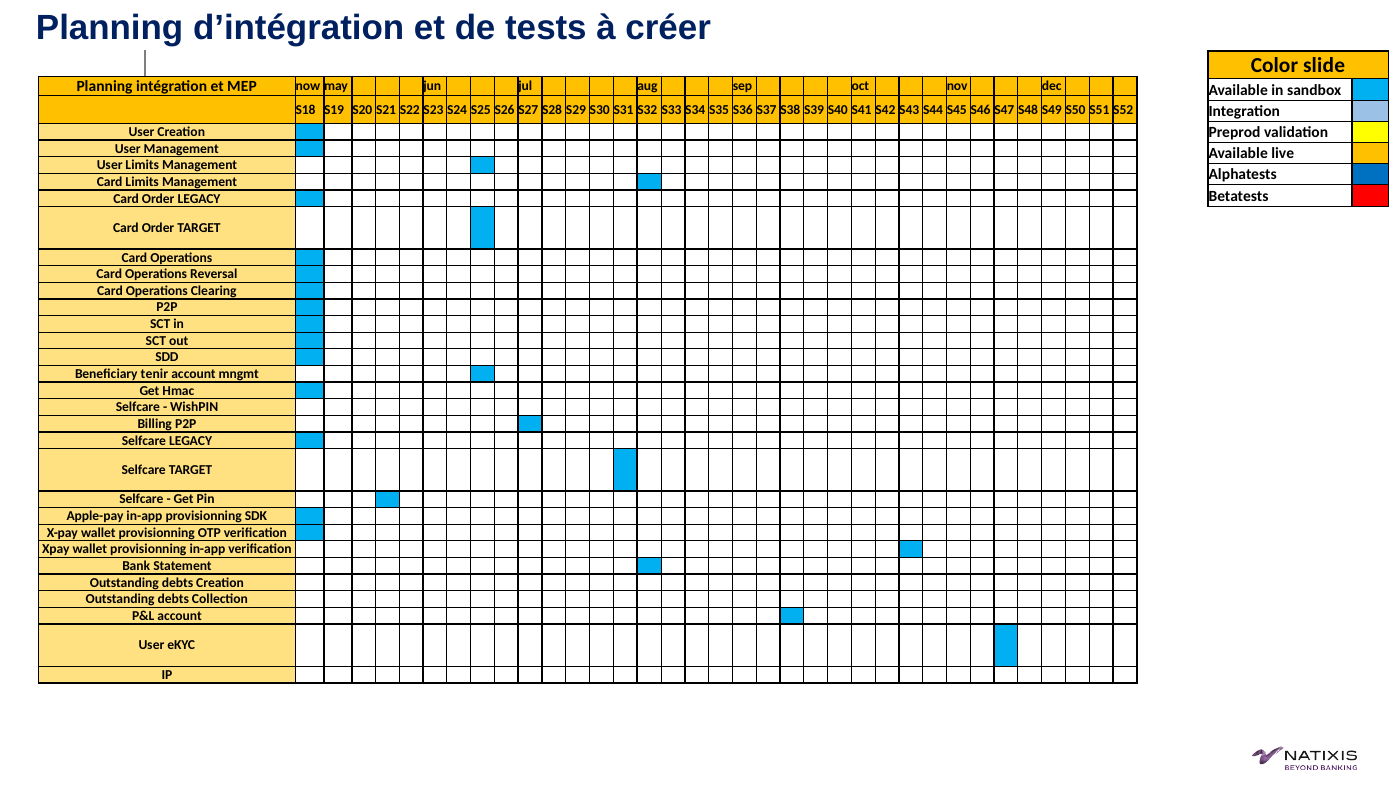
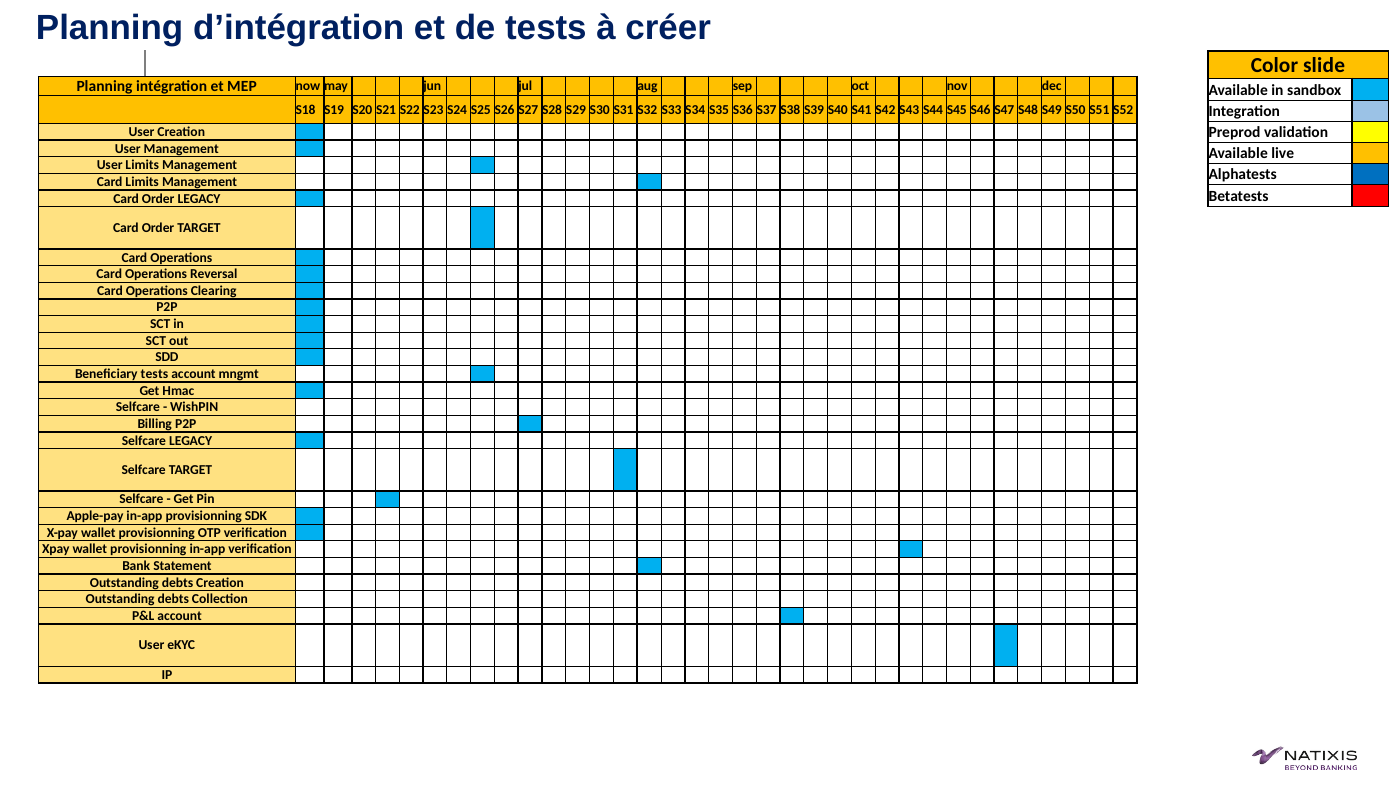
Beneficiary tenir: tenir -> tests
